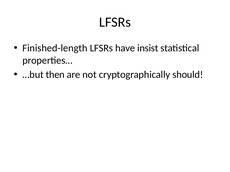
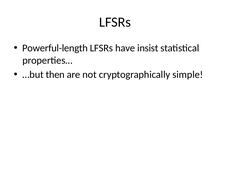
Finished-length: Finished-length -> Powerful-length
should: should -> simple
